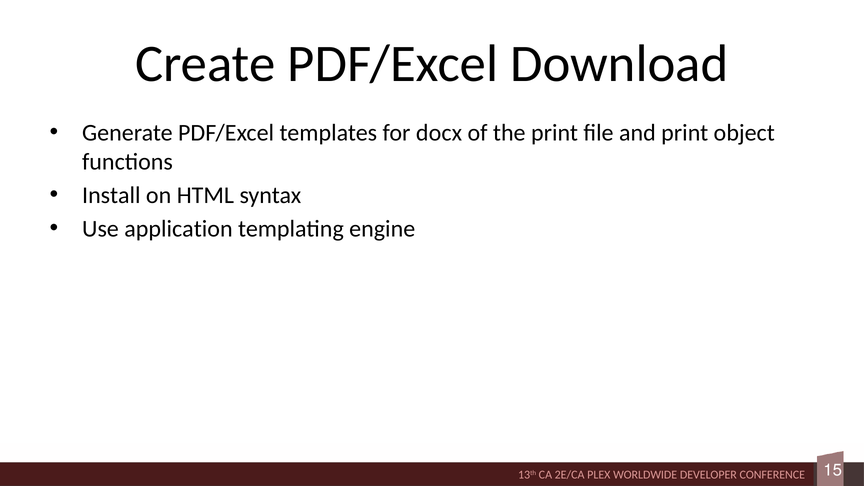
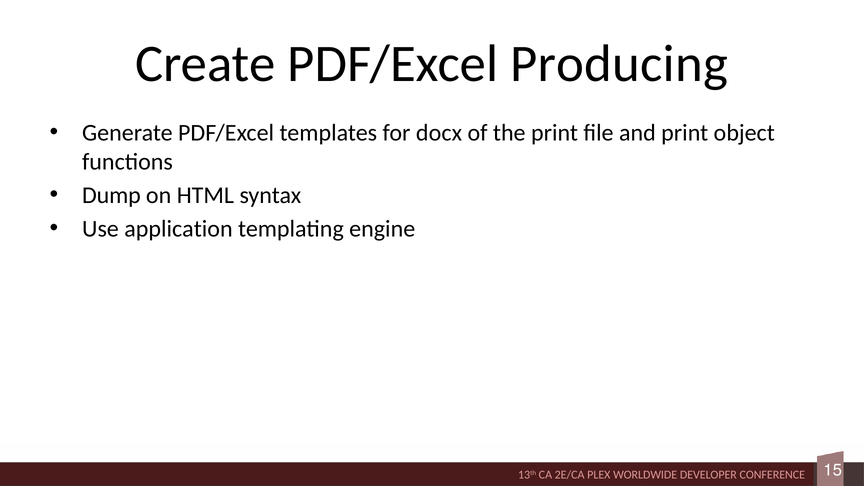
Download: Download -> Producing
Install: Install -> Dump
